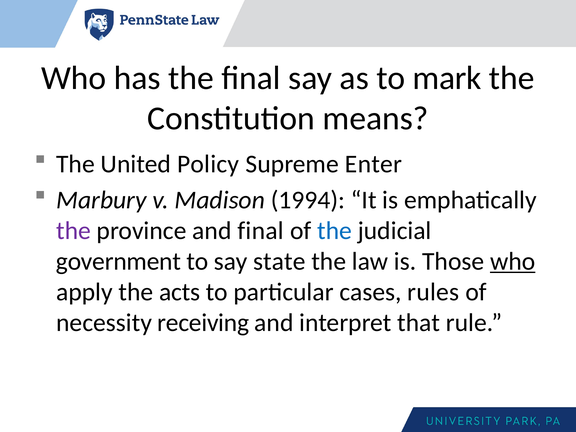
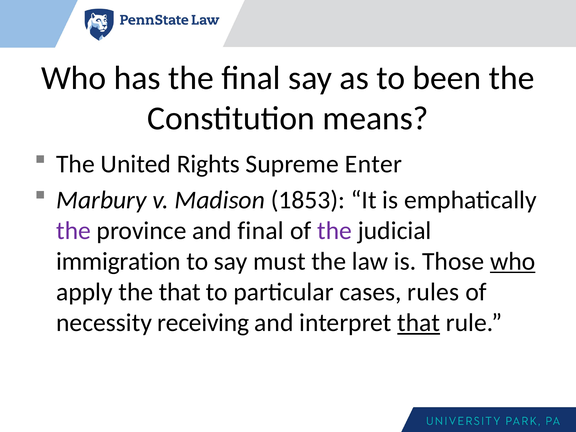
mark: mark -> been
Policy: Policy -> Rights
1994: 1994 -> 1853
the at (335, 231) colour: blue -> purple
government: government -> immigration
state: state -> must
the acts: acts -> that
that at (419, 323) underline: none -> present
